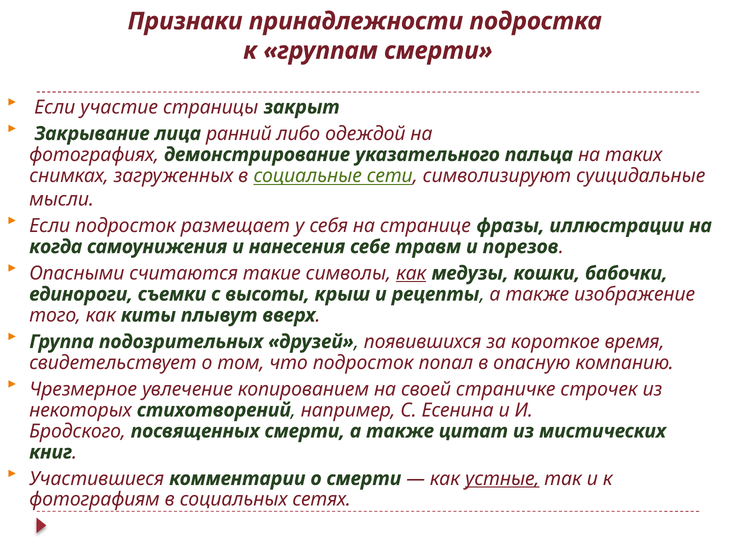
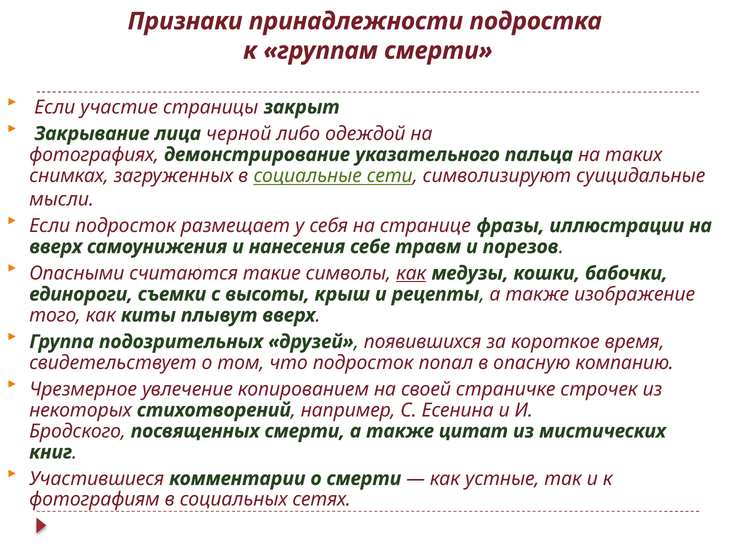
ранний: ранний -> черной
когда at (56, 247): когда -> вверх
устные underline: present -> none
